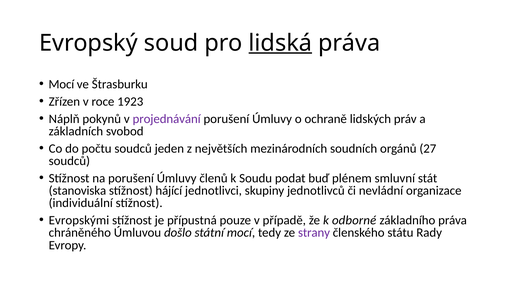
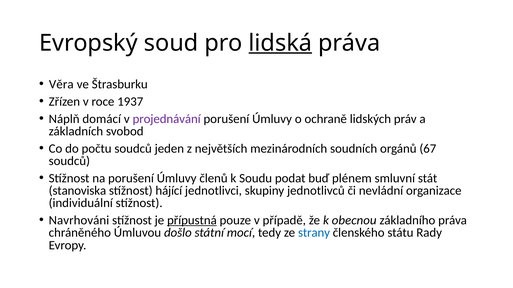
Mocí at (61, 84): Mocí -> Věra
1923: 1923 -> 1937
pokynů: pokynů -> domácí
27: 27 -> 67
Evropskými: Evropskými -> Navrhováni
přípustná underline: none -> present
odborné: odborné -> obecnou
strany colour: purple -> blue
